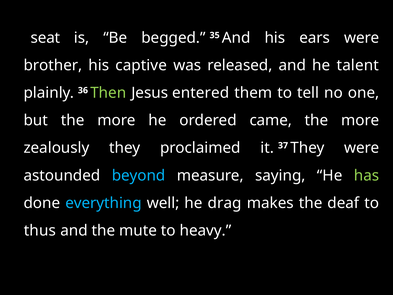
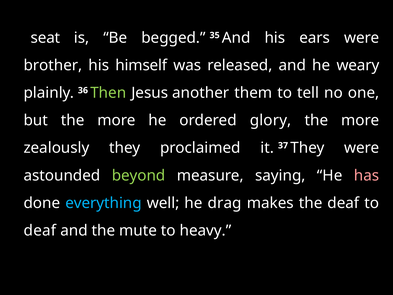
captive: captive -> himself
talent: talent -> weary
entered: entered -> another
came: came -> glory
beyond colour: light blue -> light green
has colour: light green -> pink
thus at (40, 230): thus -> deaf
